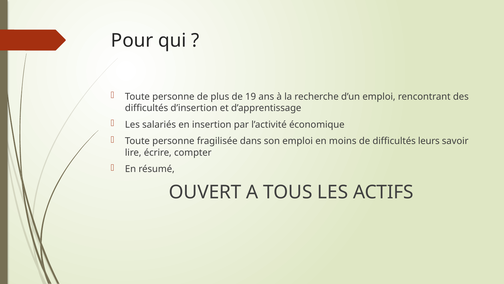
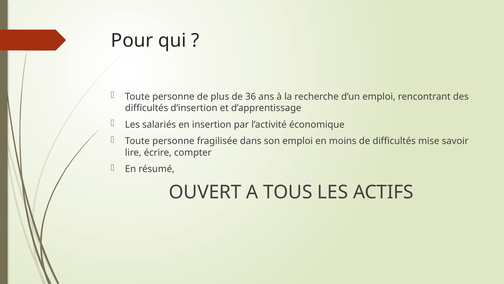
19: 19 -> 36
leurs: leurs -> mise
